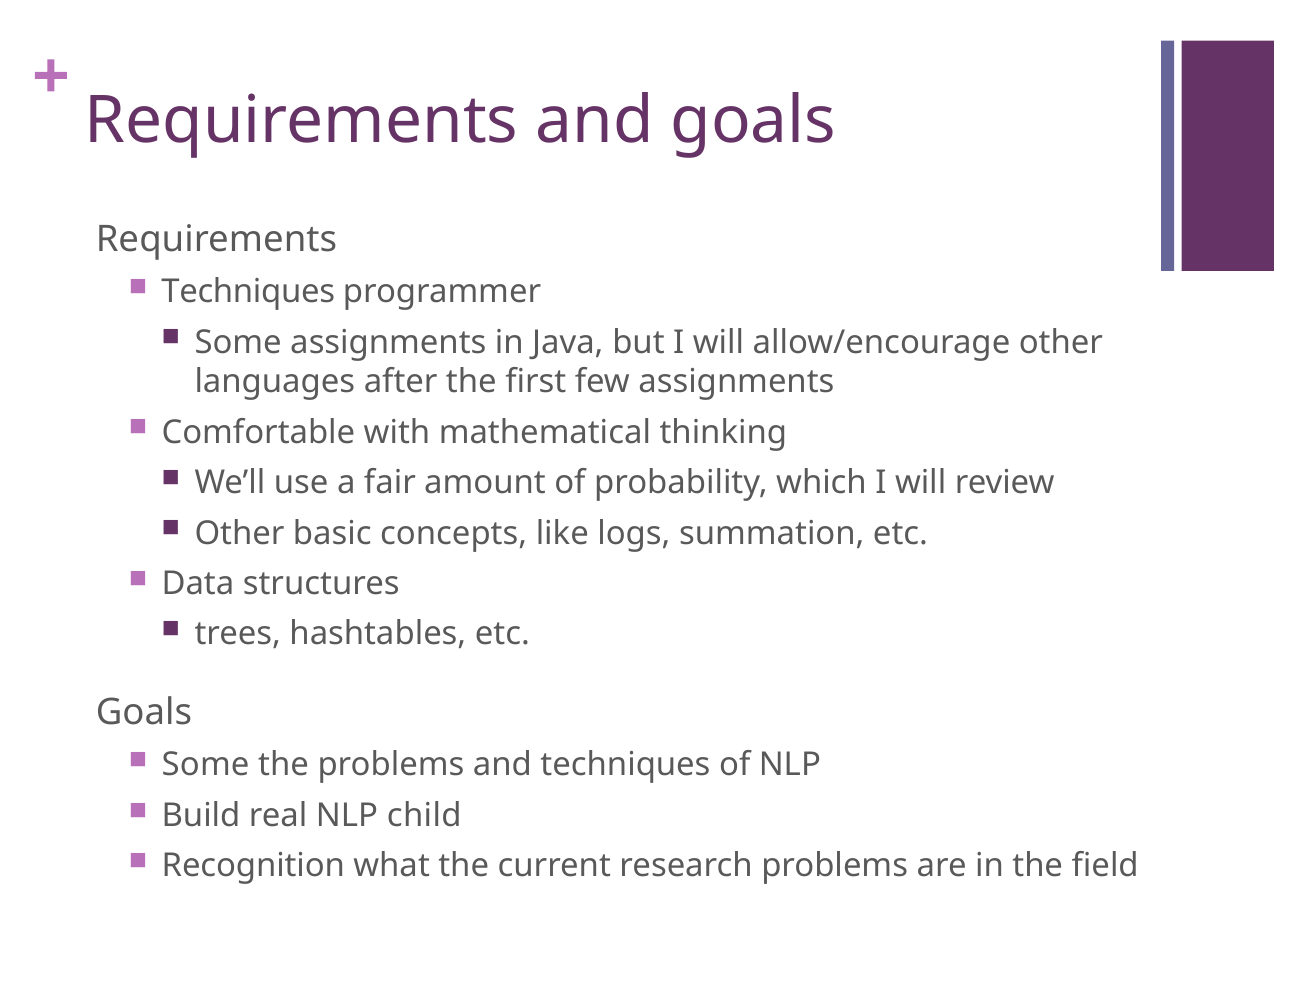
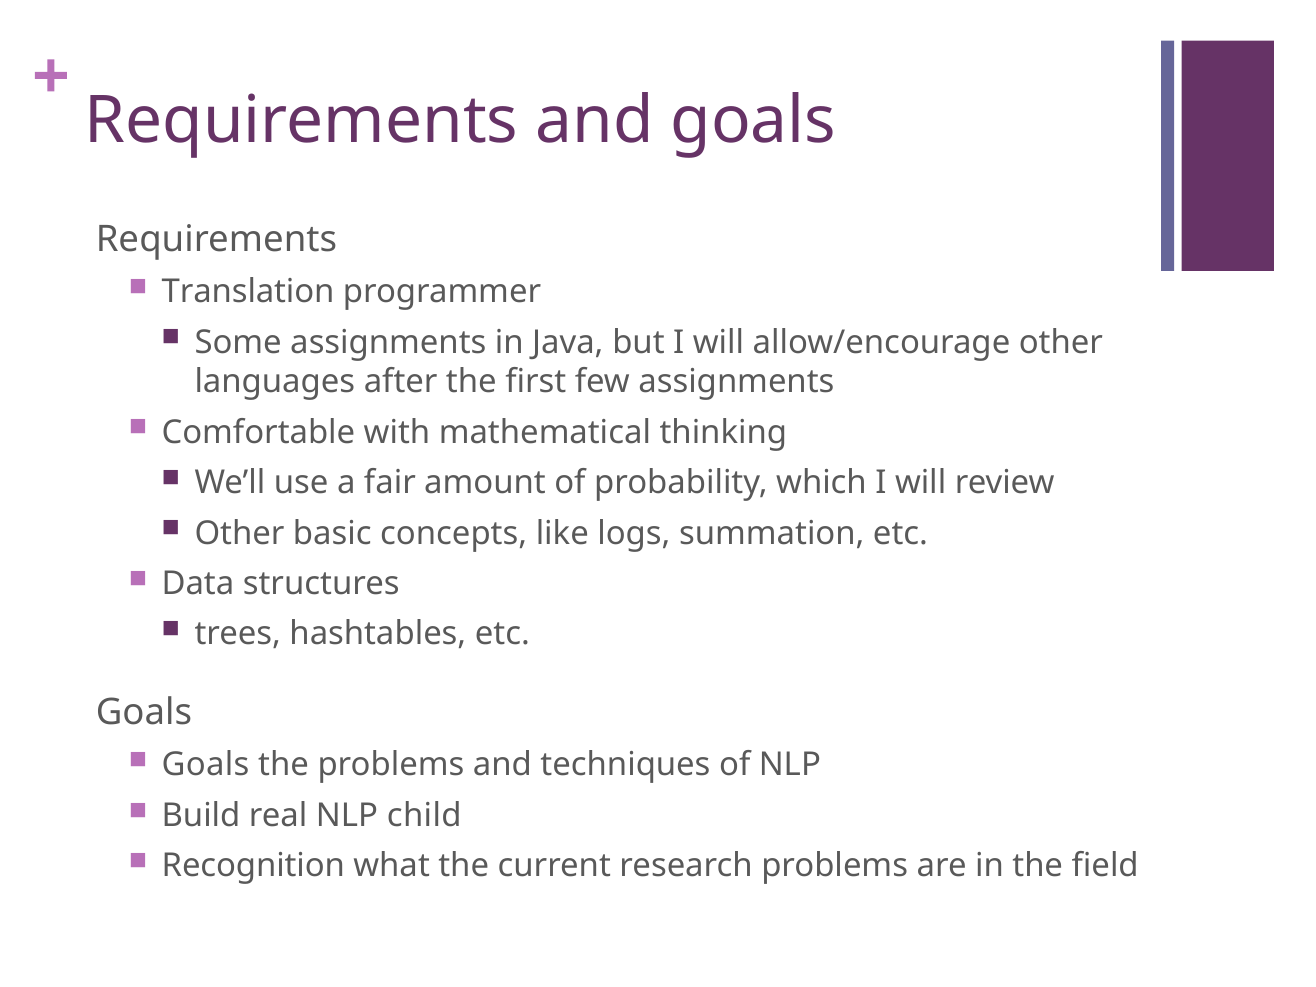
Techniques at (248, 292): Techniques -> Translation
Some at (206, 765): Some -> Goals
